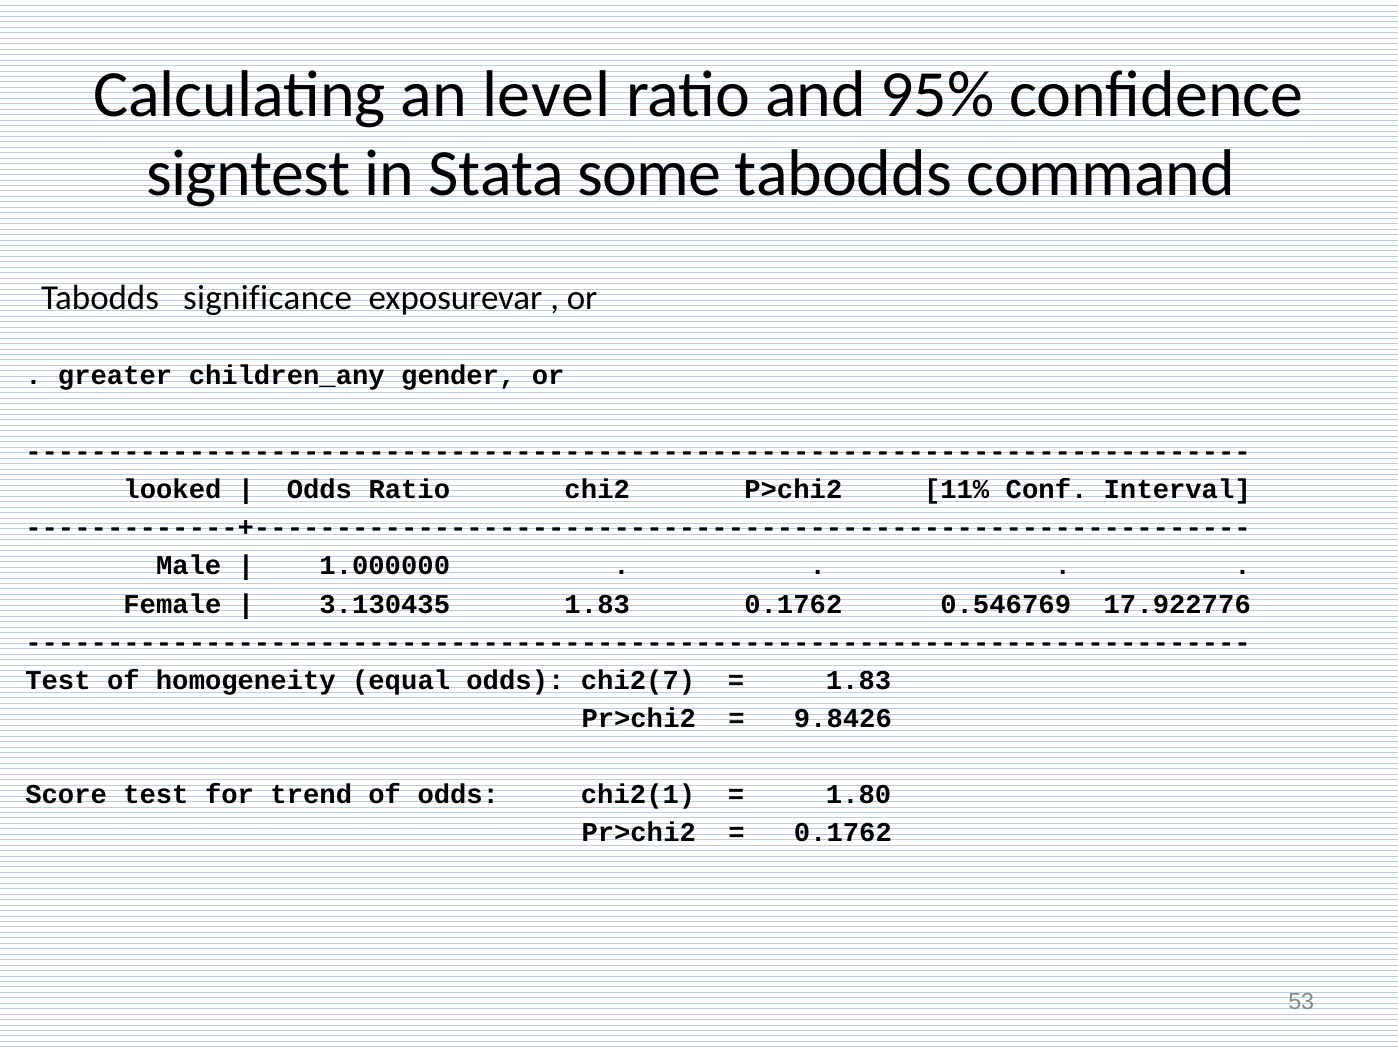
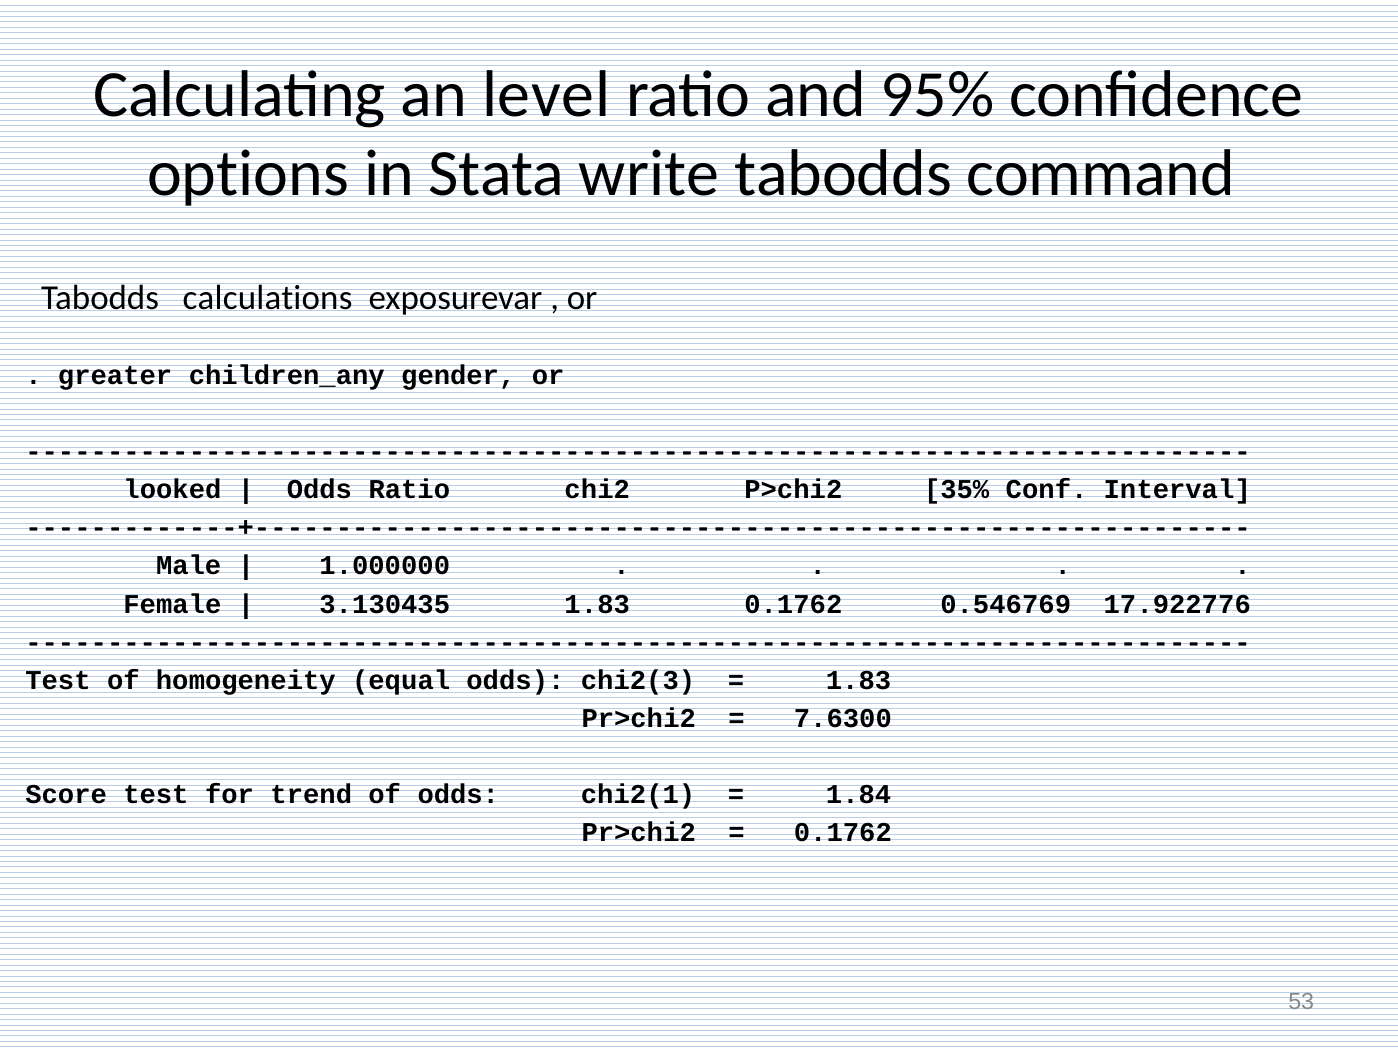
signtest: signtest -> options
some: some -> write
significance: significance -> calculations
11%: 11% -> 35%
chi2(7: chi2(7 -> chi2(3
9.8426: 9.8426 -> 7.6300
1.80: 1.80 -> 1.84
